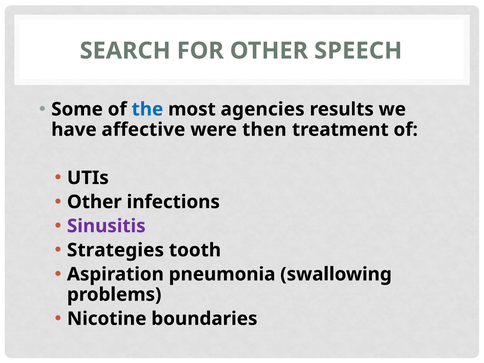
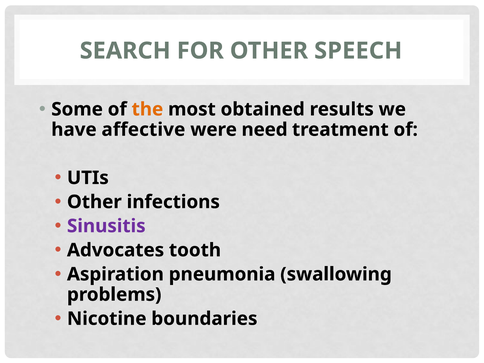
the colour: blue -> orange
agencies: agencies -> obtained
then: then -> need
Strategies: Strategies -> Advocates
